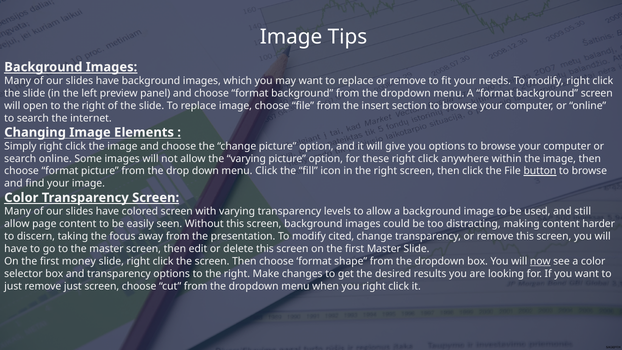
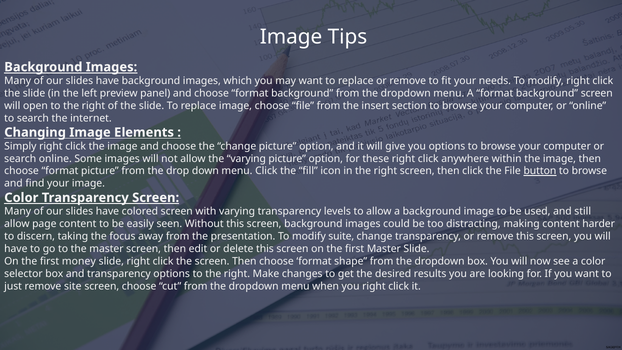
cited: cited -> suite
now underline: present -> none
remove just: just -> site
